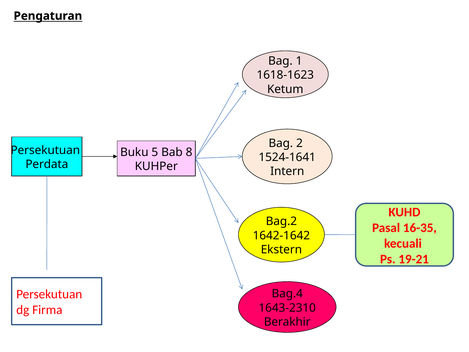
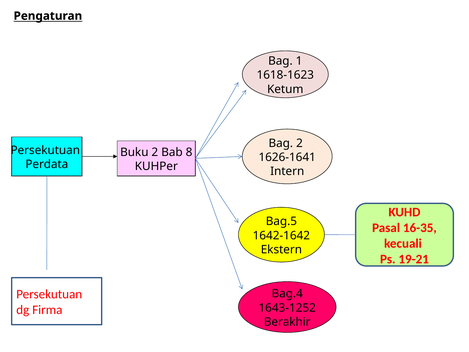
Buku 5: 5 -> 2
1524-1641: 1524-1641 -> 1626-1641
Bag.2: Bag.2 -> Bag.5
1643-2310: 1643-2310 -> 1643-1252
